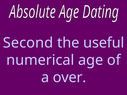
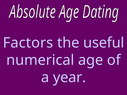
Second: Second -> Factors
over: over -> year
